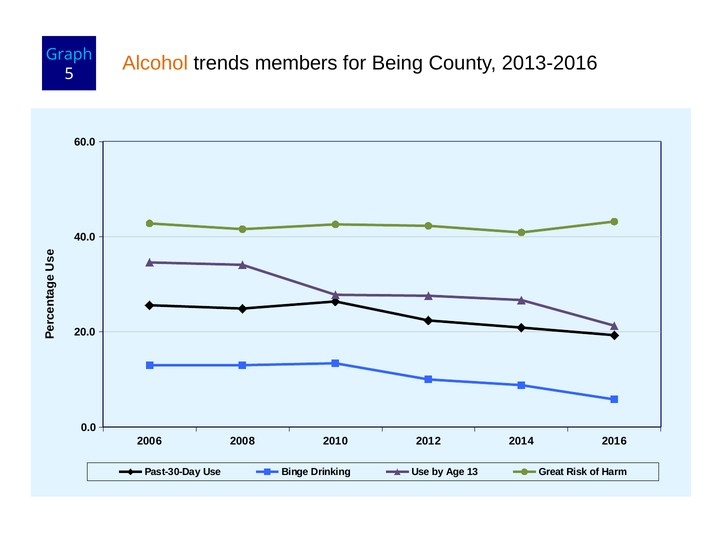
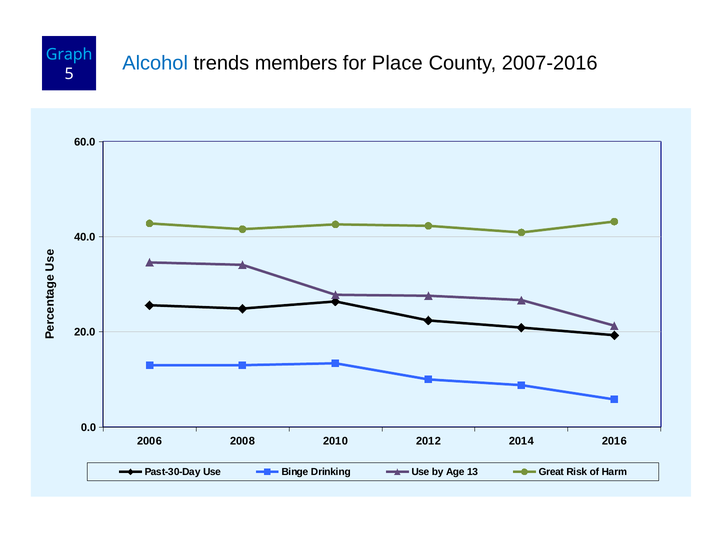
Alcohol colour: orange -> blue
Being: Being -> Place
2013-2016: 2013-2016 -> 2007-2016
